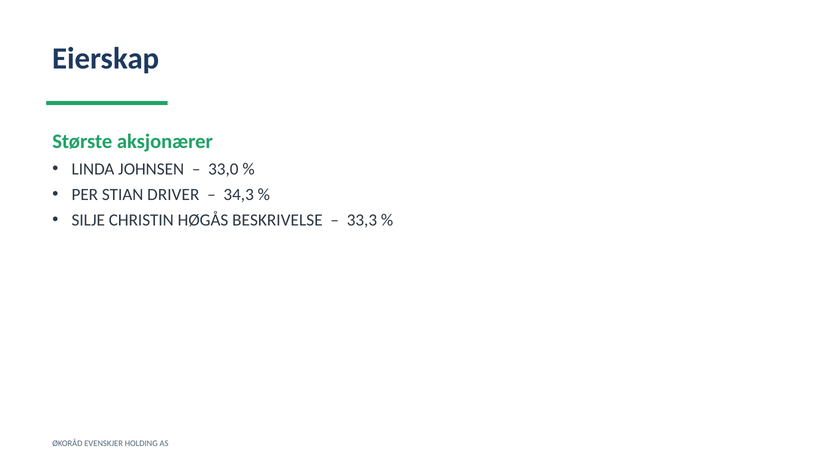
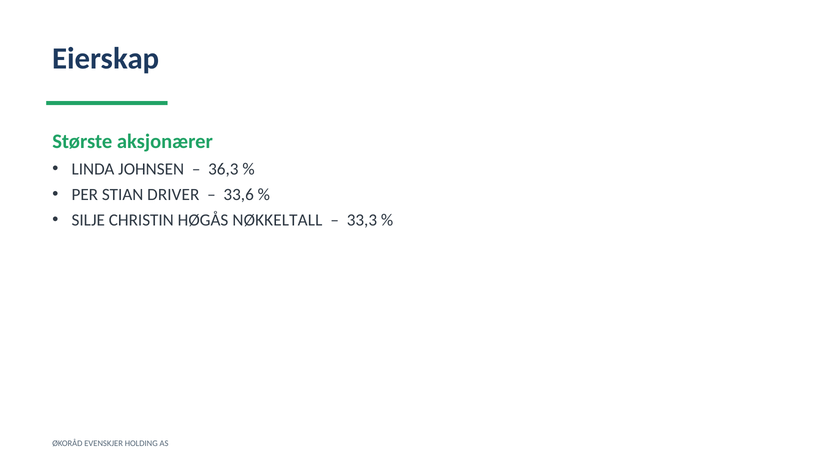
33,0: 33,0 -> 36,3
34,3: 34,3 -> 33,6
BESKRIVELSE: BESKRIVELSE -> NØKKELTALL
